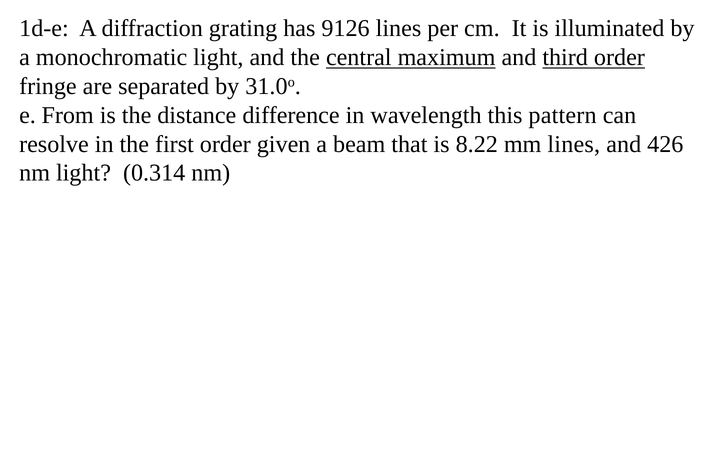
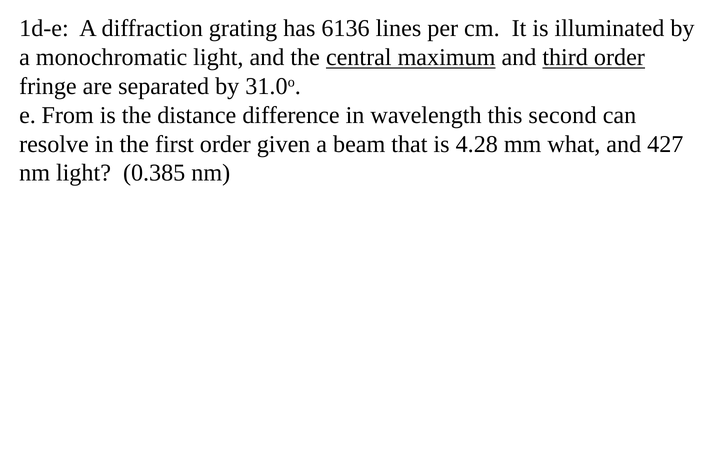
9126: 9126 -> 6136
pattern: pattern -> second
8.22: 8.22 -> 4.28
mm lines: lines -> what
426: 426 -> 427
0.314: 0.314 -> 0.385
